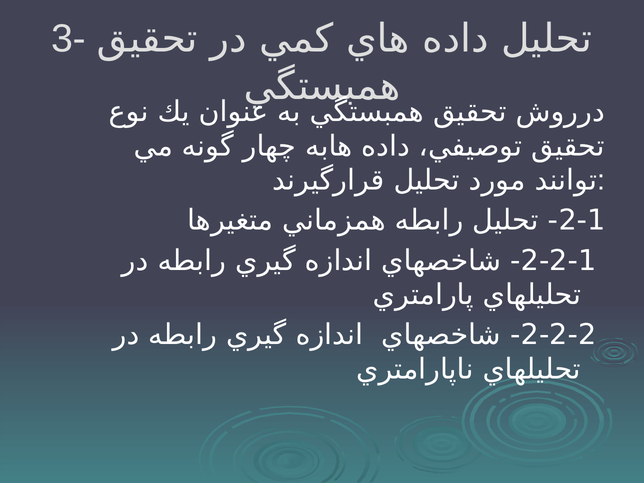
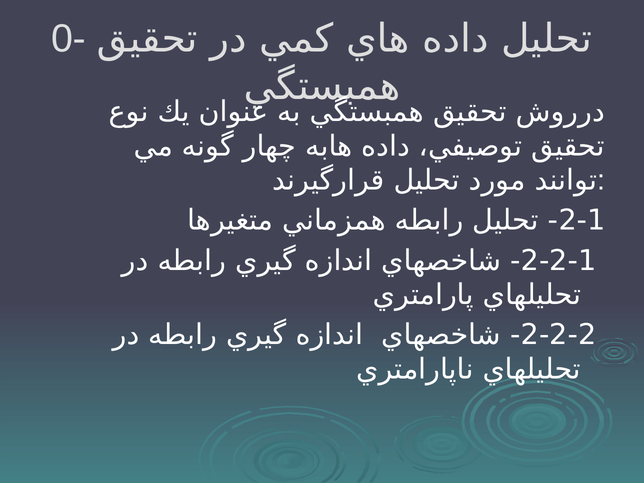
3-: 3- -> 0-
